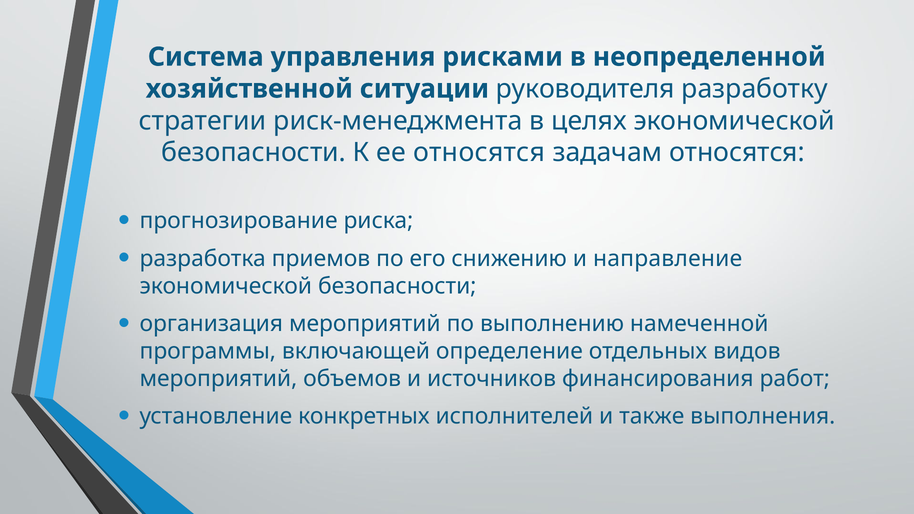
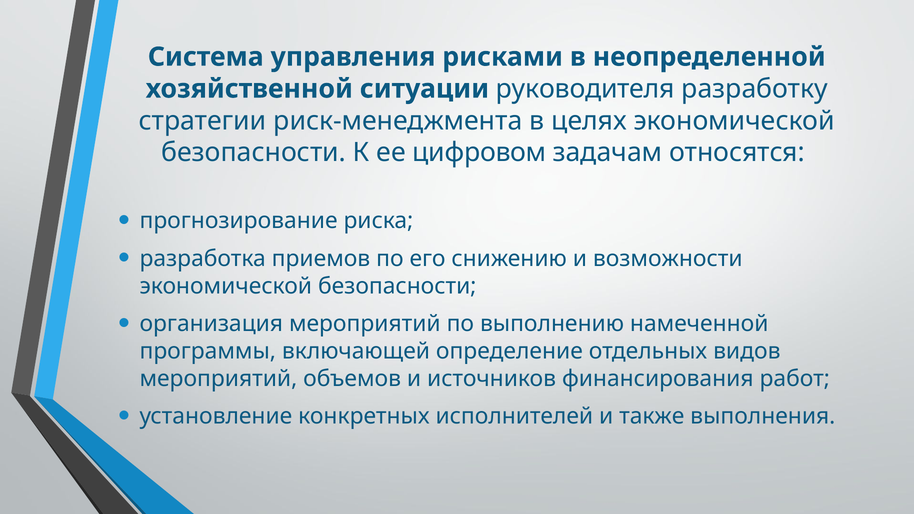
ее относятся: относятся -> цифровом
направление: направление -> возможности
